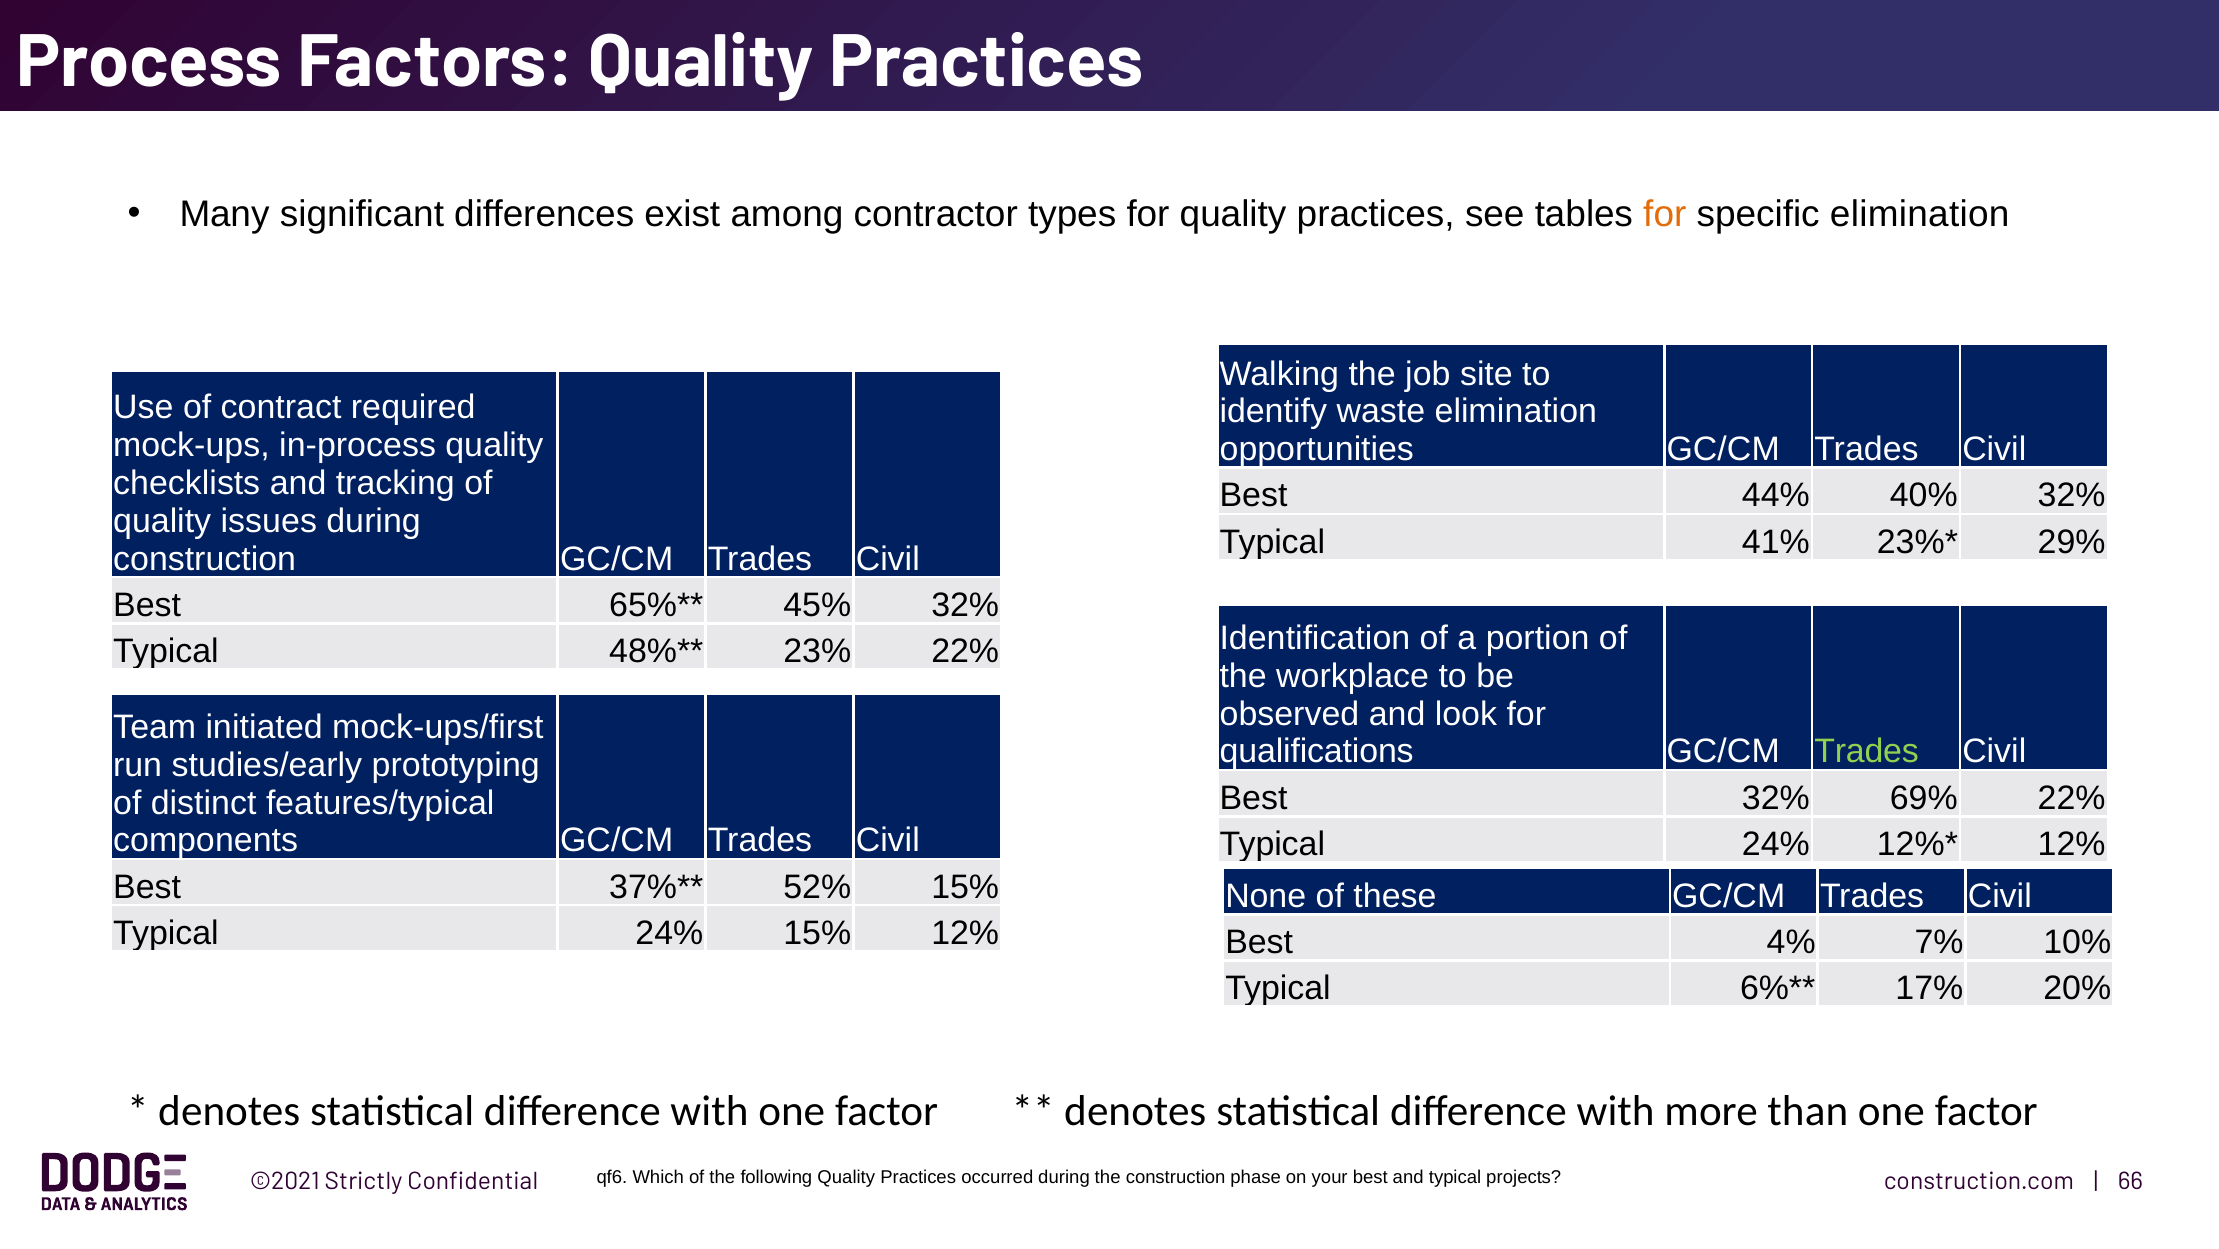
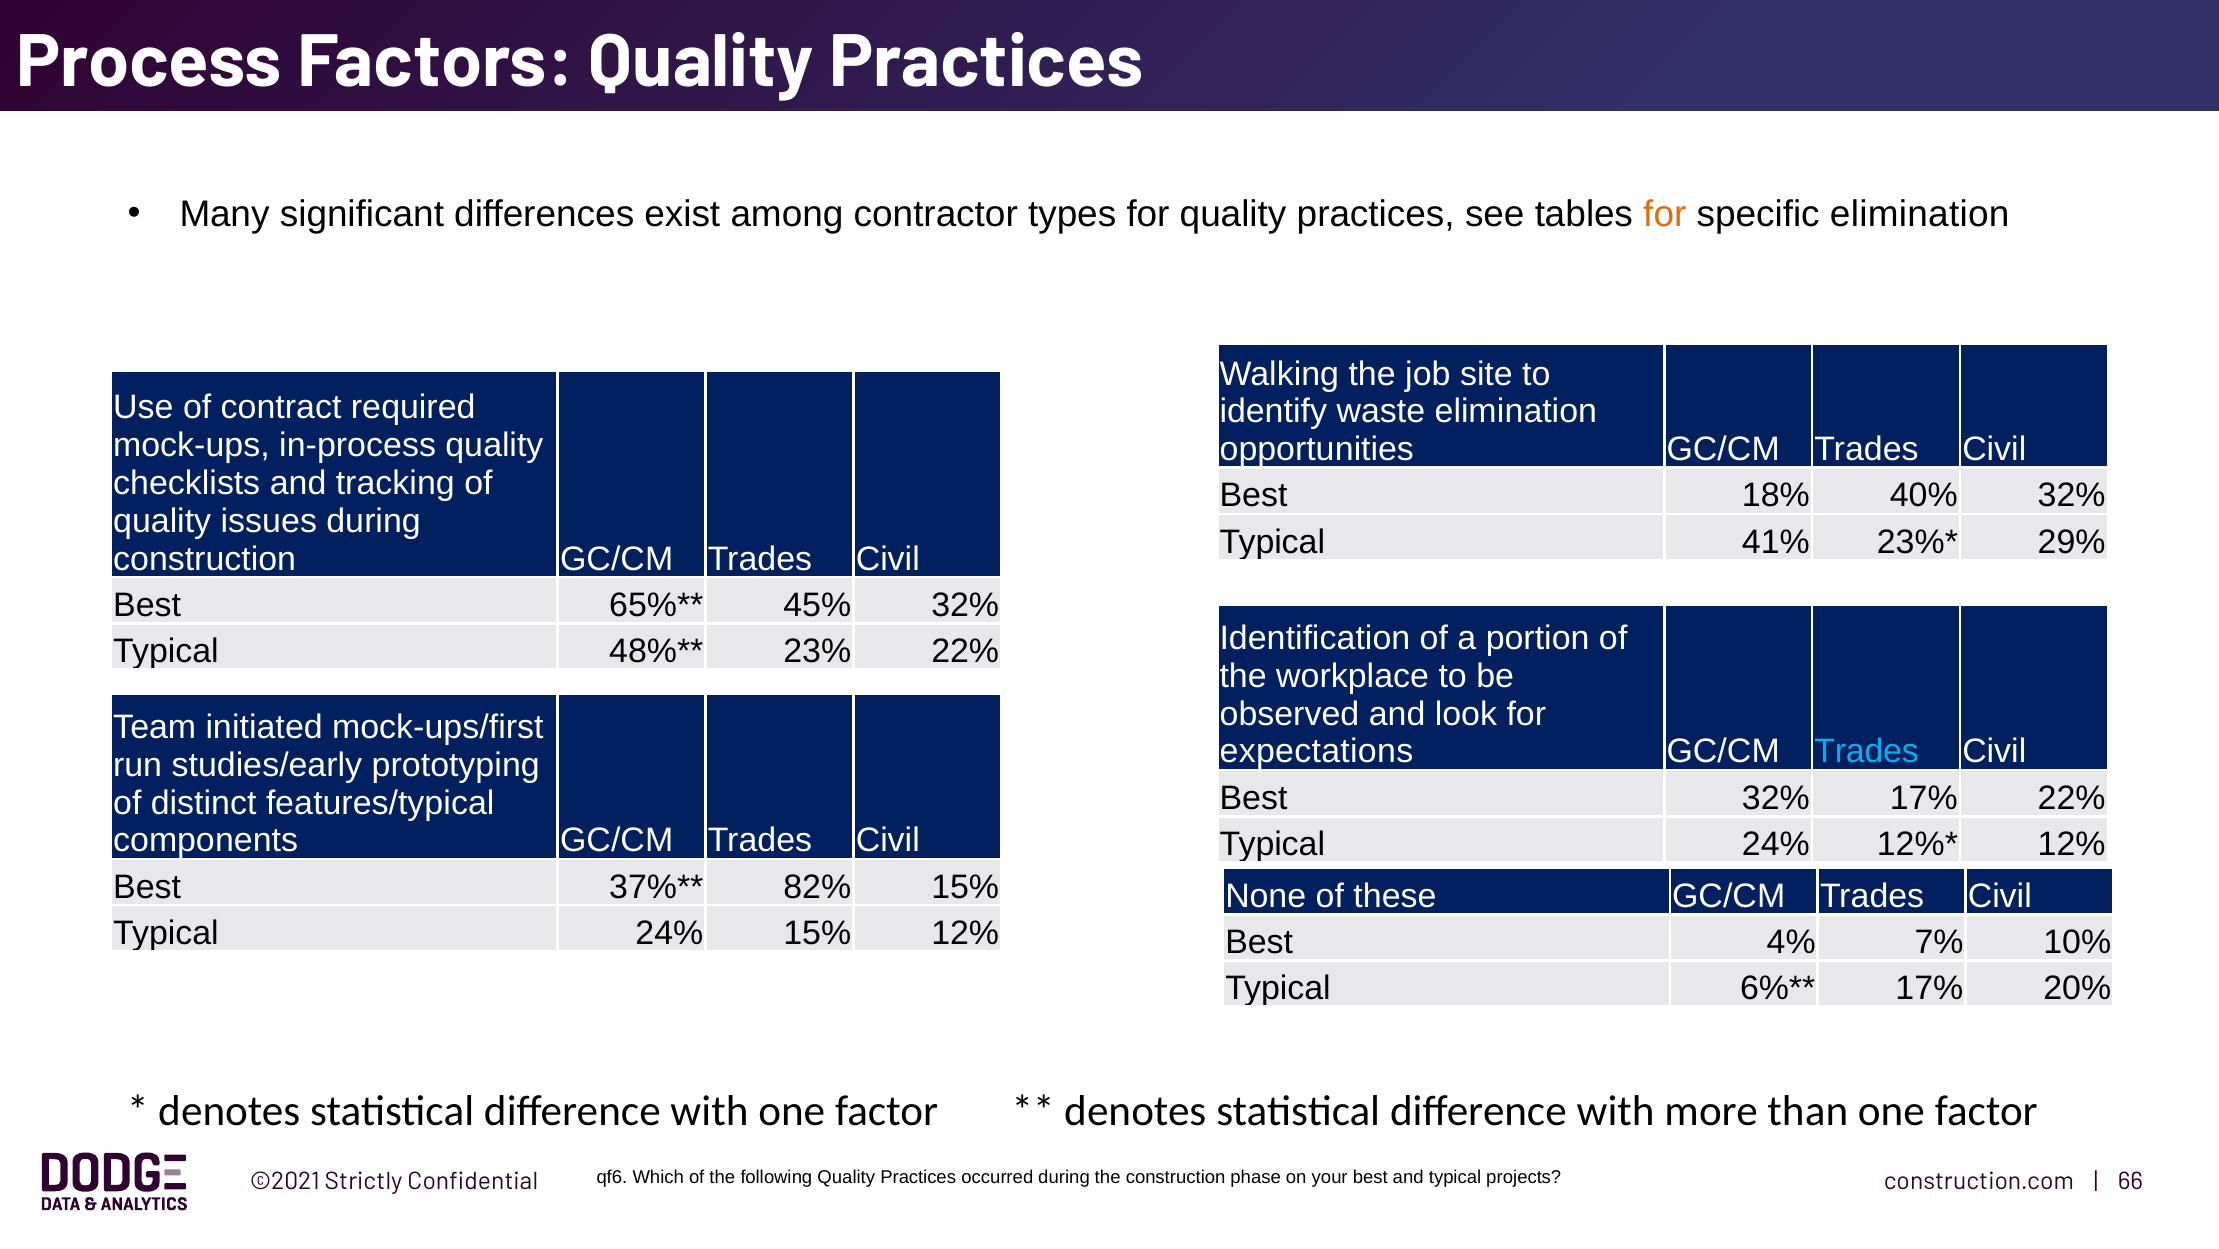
44%: 44% -> 18%
qualifications: qualifications -> expectations
Trades at (1867, 751) colour: light green -> light blue
32% 69%: 69% -> 17%
52%: 52% -> 82%
